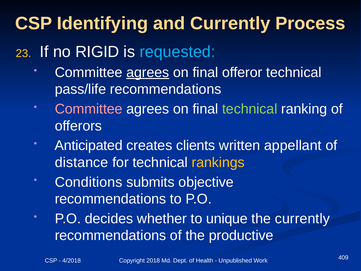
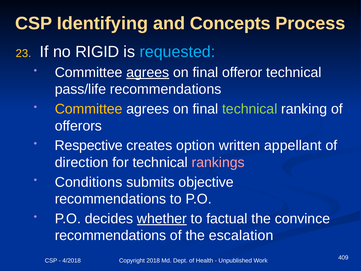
and Currently: Currently -> Concepts
Committee at (89, 109) colour: pink -> yellow
Anticipated: Anticipated -> Respective
clients: clients -> option
distance: distance -> direction
rankings colour: yellow -> pink
whether underline: none -> present
unique: unique -> factual
the currently: currently -> convince
productive: productive -> escalation
